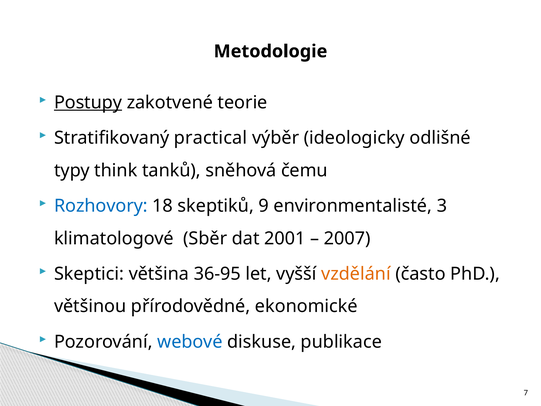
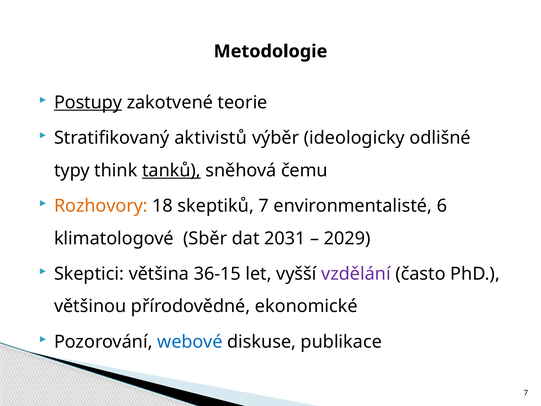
practical: practical -> aktivistů
tanků underline: none -> present
Rozhovory colour: blue -> orange
skeptiků 9: 9 -> 7
3: 3 -> 6
2001: 2001 -> 2031
2007: 2007 -> 2029
36-95: 36-95 -> 36-15
vzdělání colour: orange -> purple
